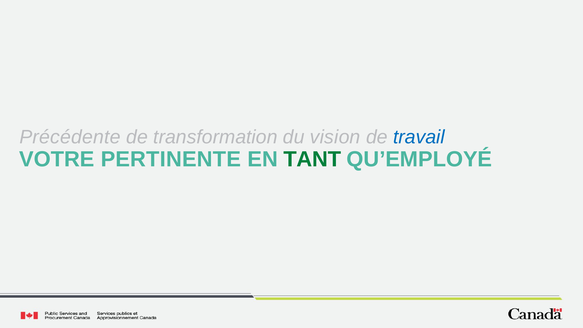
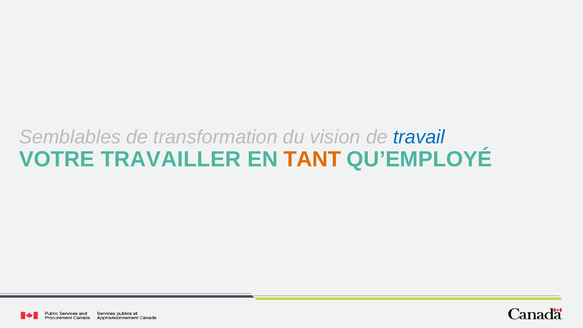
Précédente: Précédente -> Semblables
PERTINENTE: PERTINENTE -> TRAVAILLER
TANT colour: green -> orange
